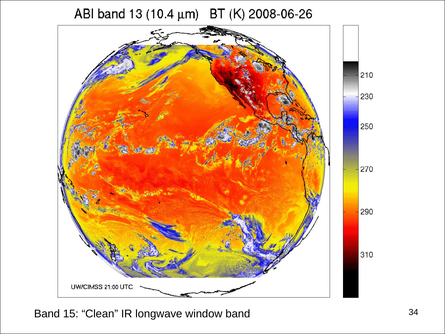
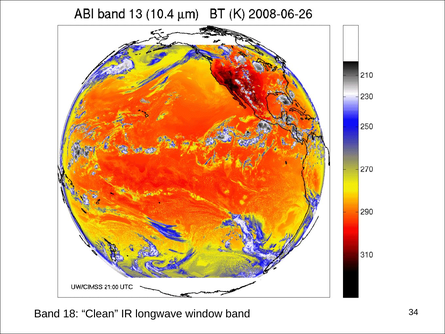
15: 15 -> 18
